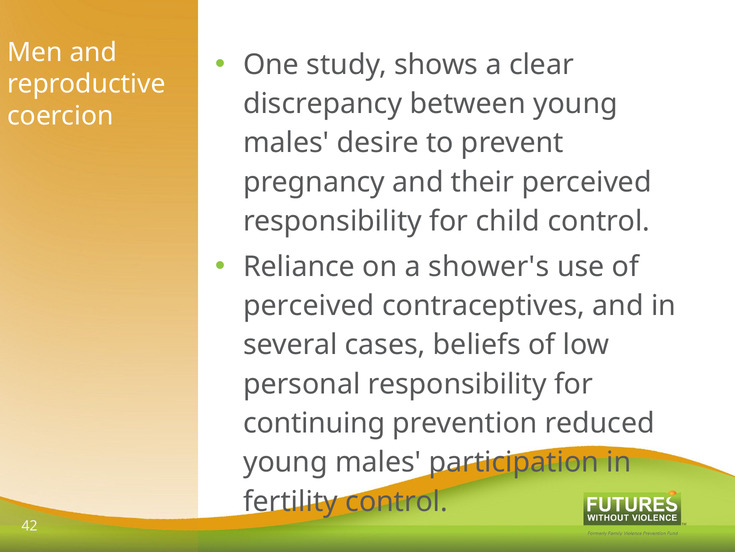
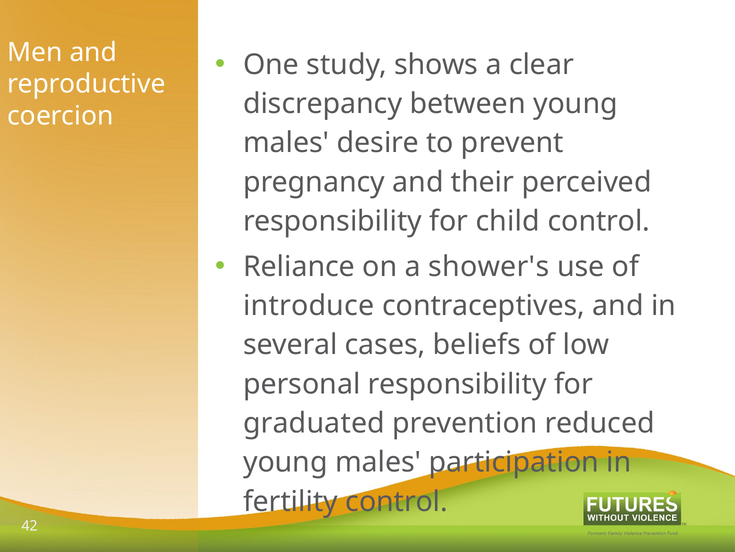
perceived at (309, 305): perceived -> introduce
continuing: continuing -> graduated
